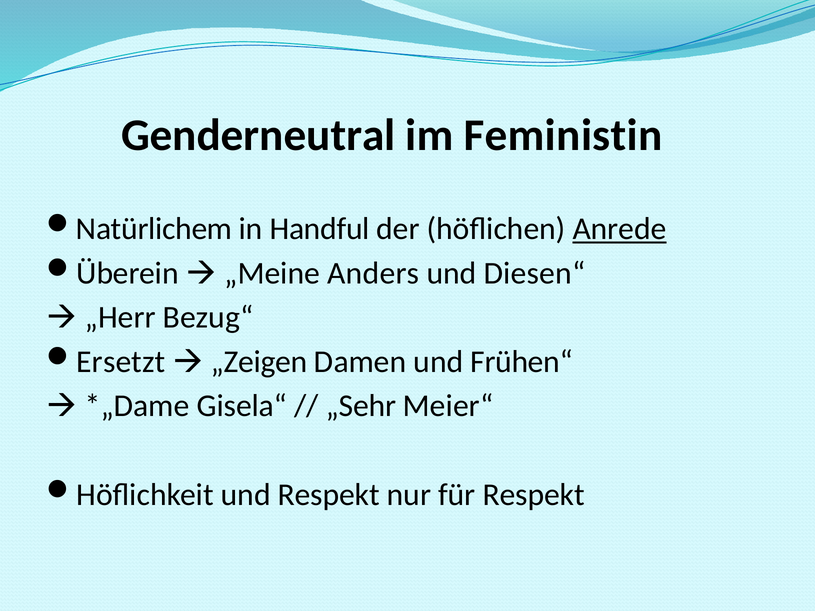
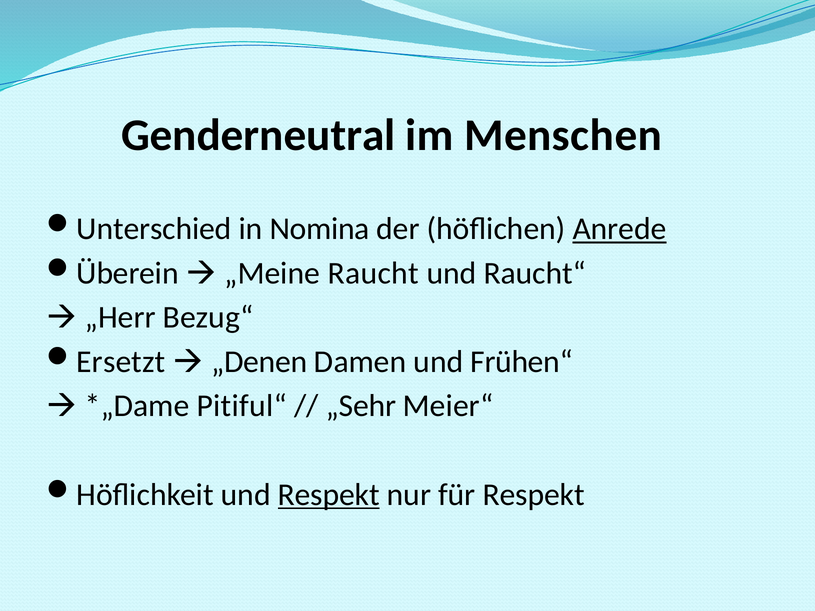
Feministin: Feministin -> Menschen
Natürlichem: Natürlichem -> Unterschied
Handful: Handful -> Nomina
Anders: Anders -> Raucht
Diesen“: Diesen“ -> Raucht“
„Zeigen: „Zeigen -> „Denen
Gisela“: Gisela“ -> Pitiful“
Respekt at (329, 495) underline: none -> present
